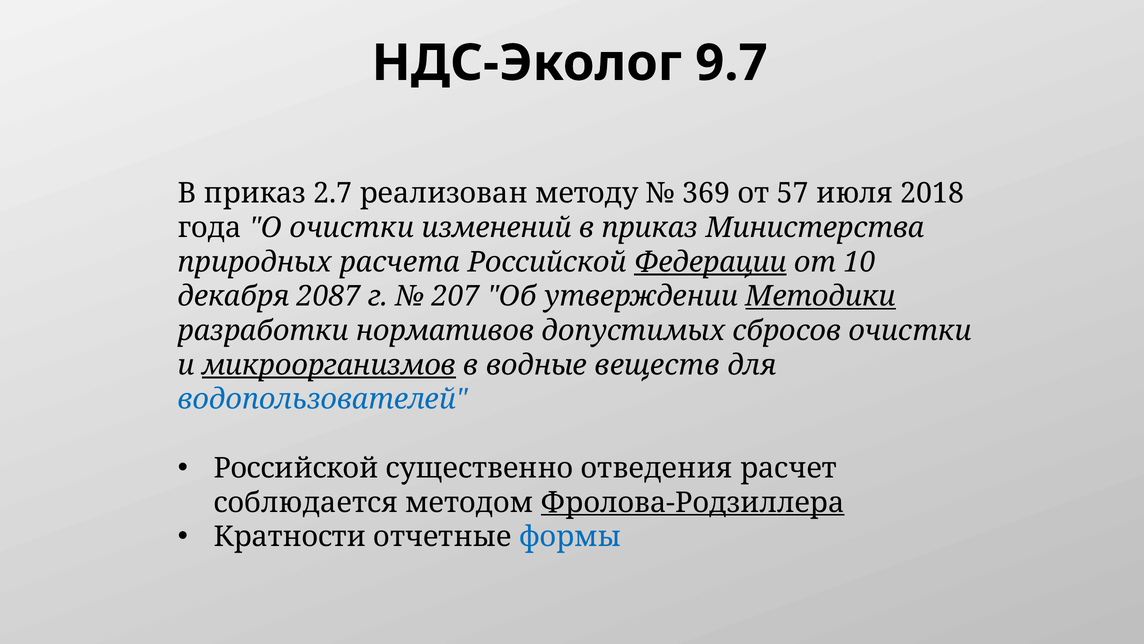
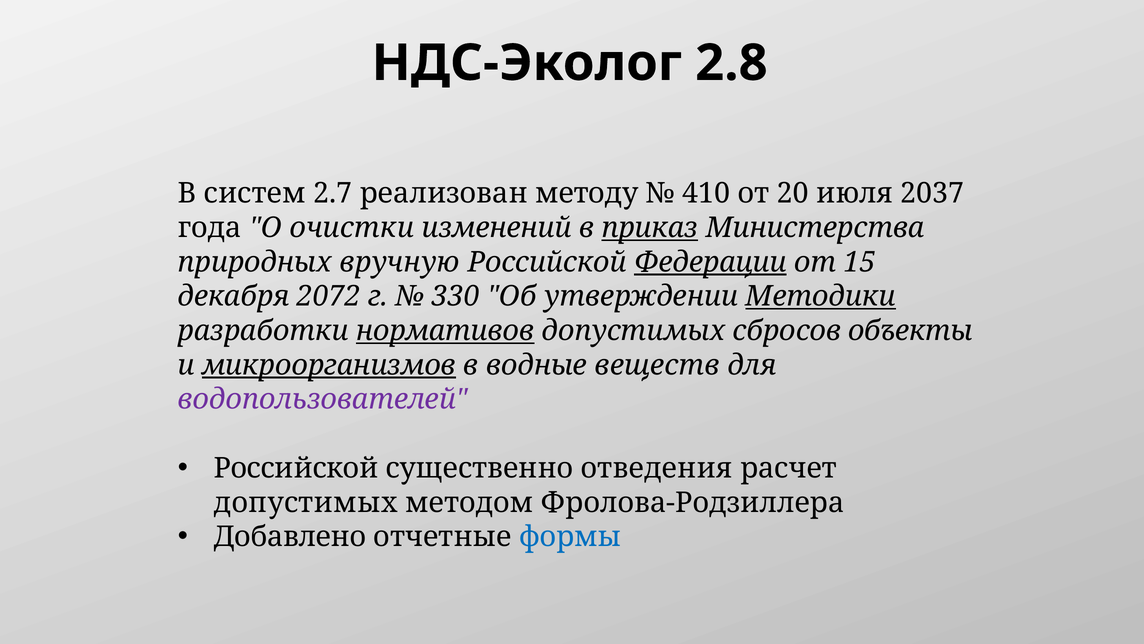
9.7: 9.7 -> 2.8
приказ at (255, 193): приказ -> систем
369: 369 -> 410
57: 57 -> 20
2018: 2018 -> 2037
приказ at (650, 228) underline: none -> present
расчета: расчета -> вручную
10: 10 -> 15
2087: 2087 -> 2072
207: 207 -> 330
нормативов underline: none -> present
сбросов очистки: очистки -> объекты
водопользователей colour: blue -> purple
соблюдается at (306, 502): соблюдается -> допустимых
Фролова-Родзиллера underline: present -> none
Кратности: Кратности -> Добавлено
